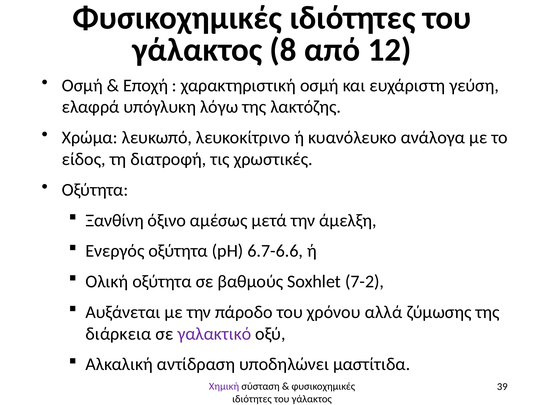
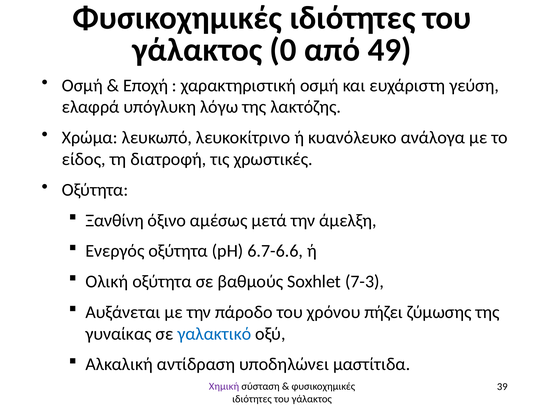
8: 8 -> 0
12: 12 -> 49
7-2: 7-2 -> 7-3
αλλά: αλλά -> πήζει
διάρκεια: διάρκεια -> γυναίκας
γαλακτικό colour: purple -> blue
